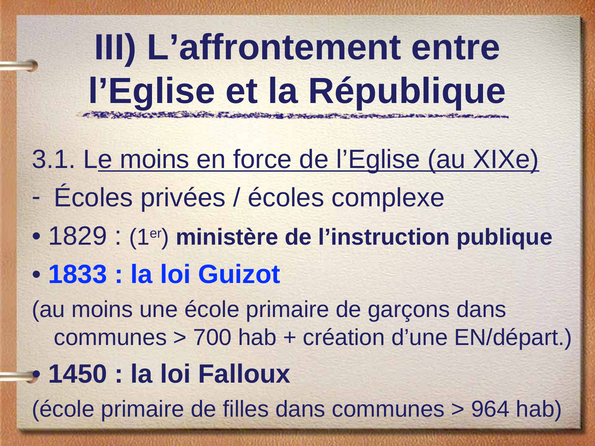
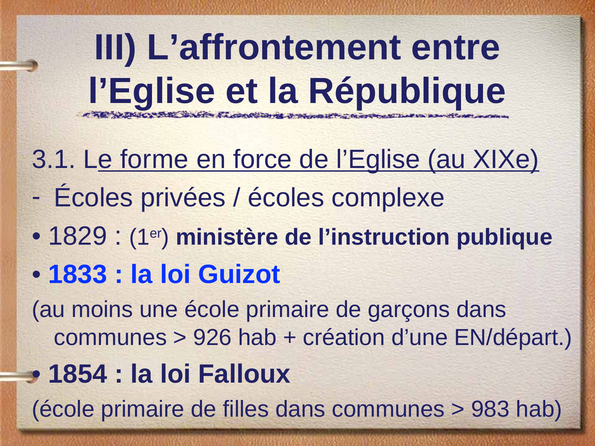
Le moins: moins -> forme
700: 700 -> 926
1450: 1450 -> 1854
964: 964 -> 983
